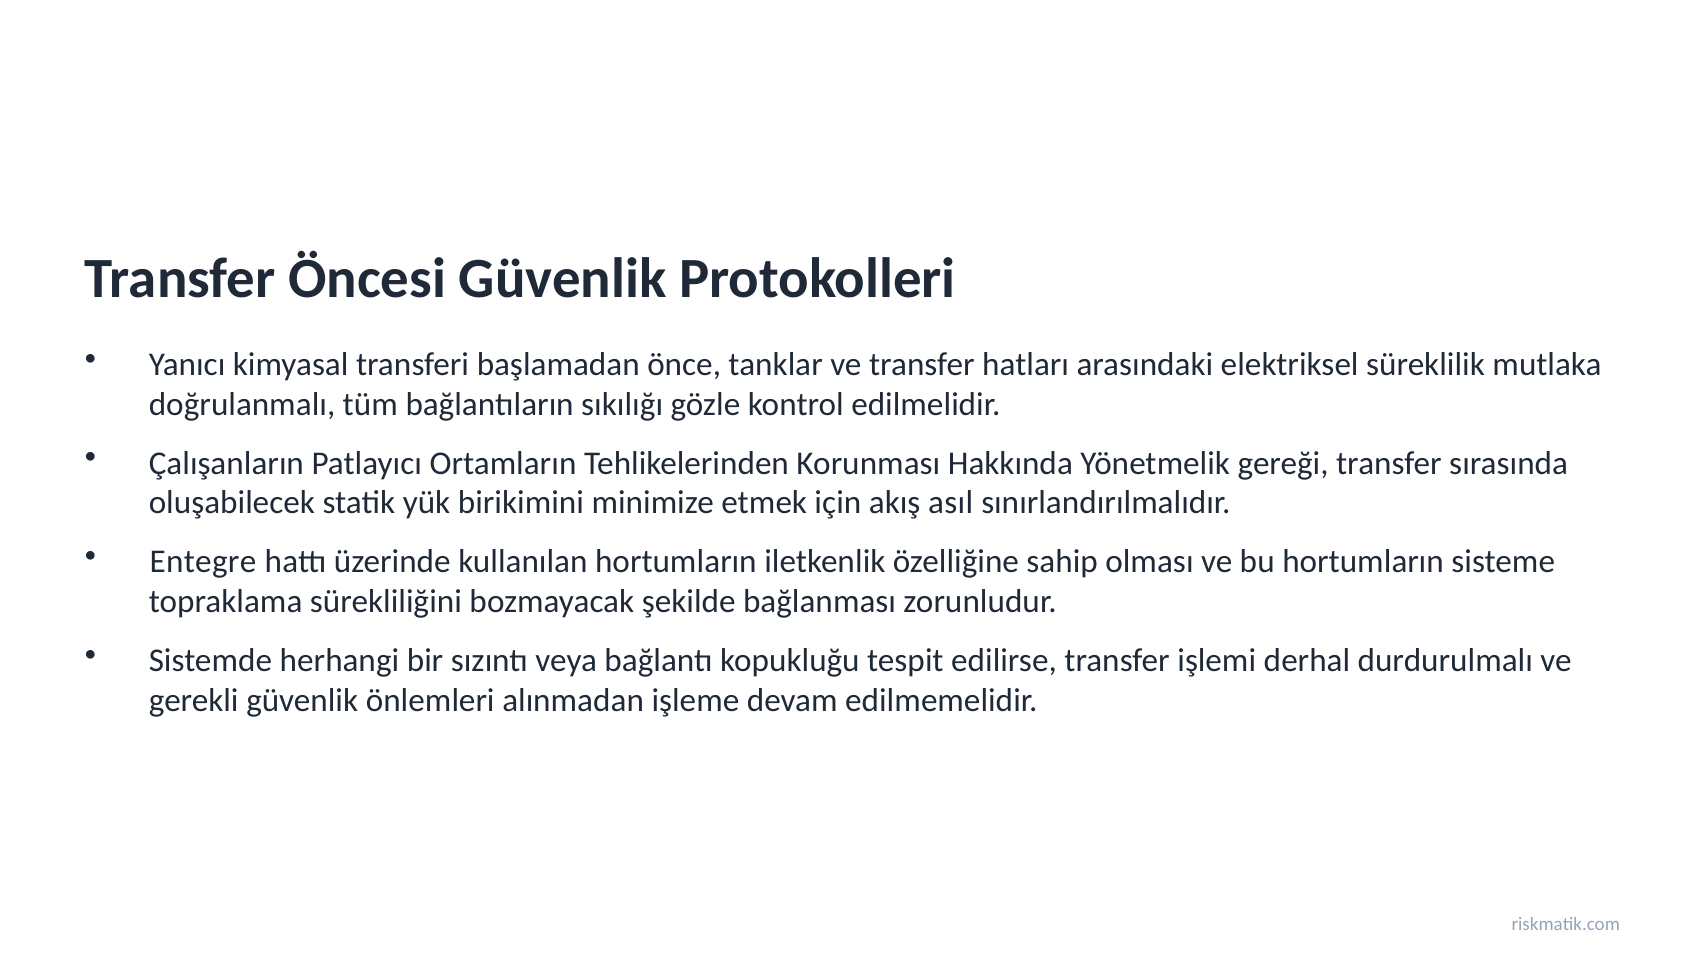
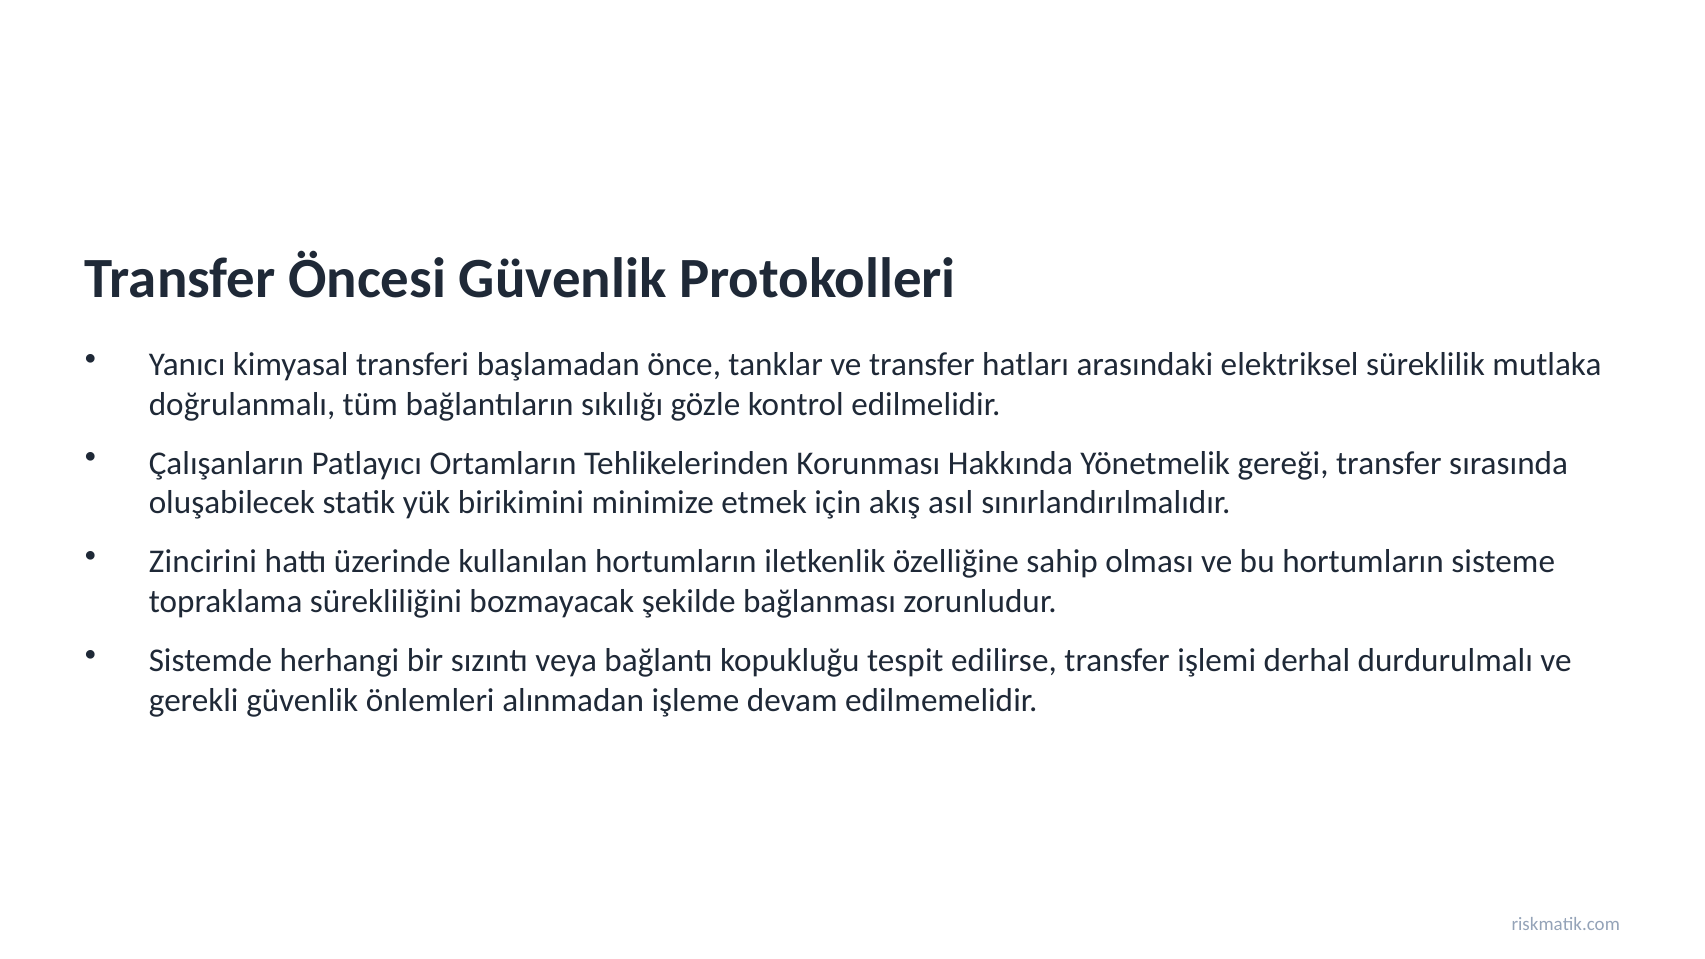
Entegre: Entegre -> Zincirini
